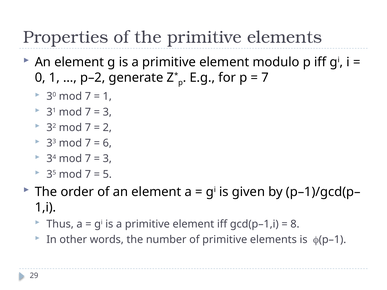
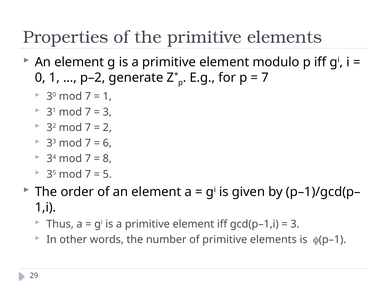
3 at (107, 159): 3 -> 8
8 at (295, 224): 8 -> 3
